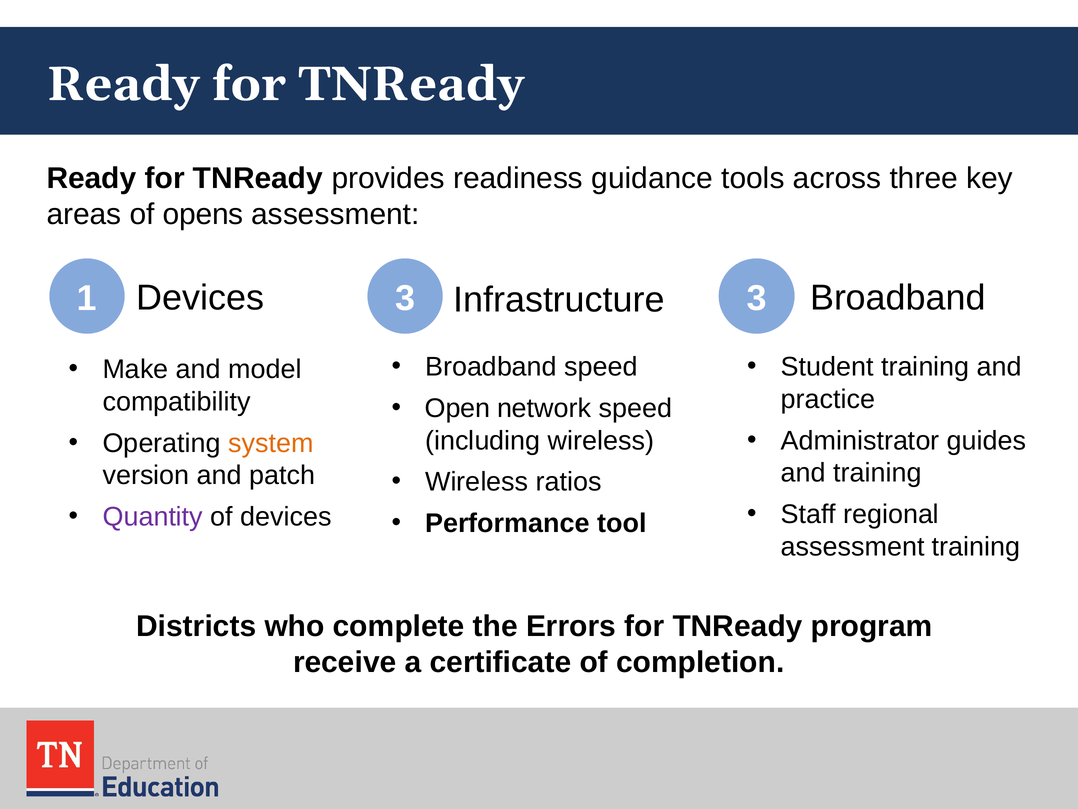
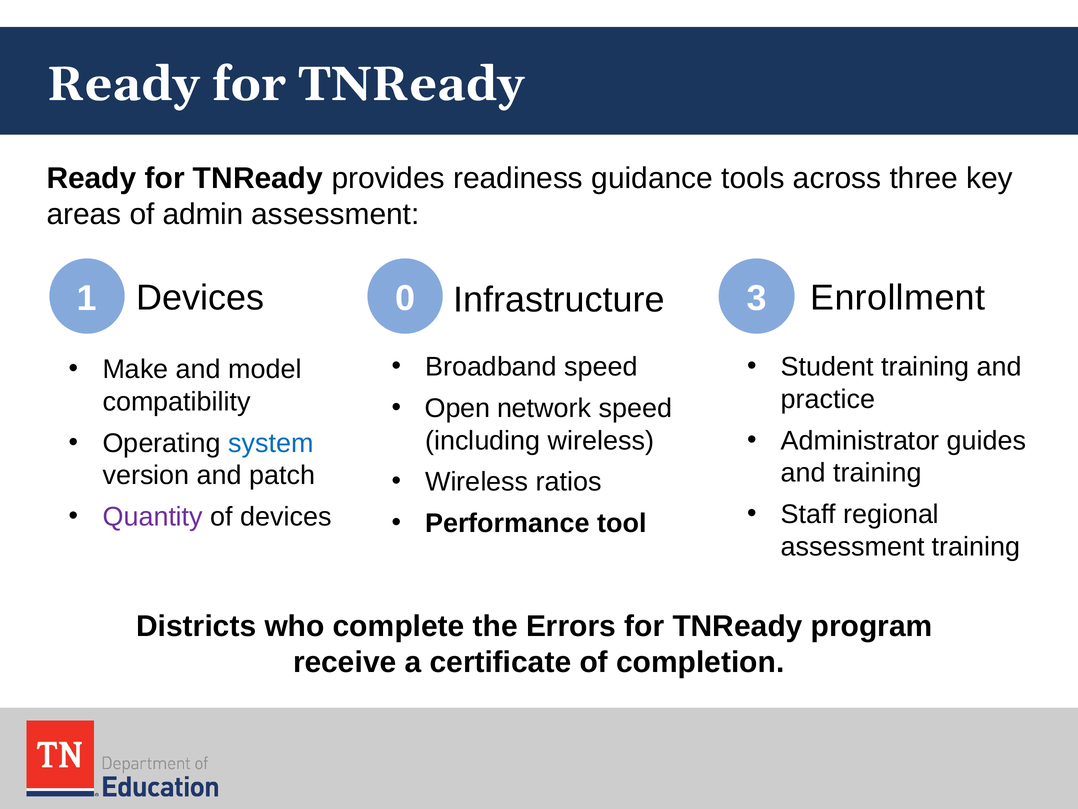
opens: opens -> admin
Infrastructure Broadband: Broadband -> Enrollment
1 3: 3 -> 0
system colour: orange -> blue
